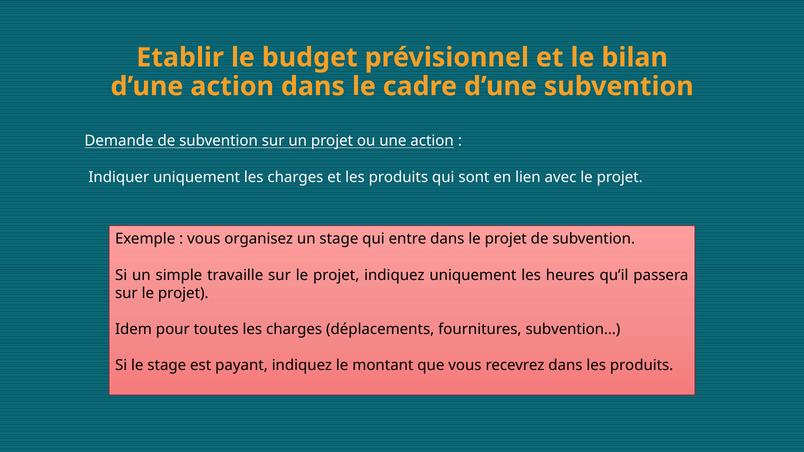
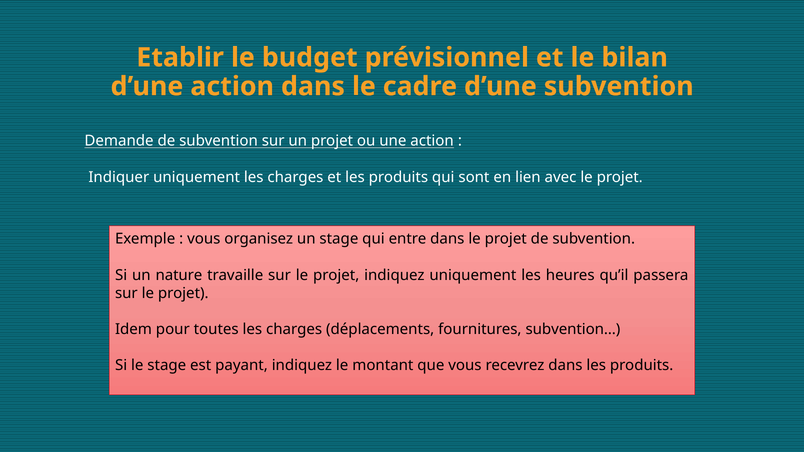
simple: simple -> nature
